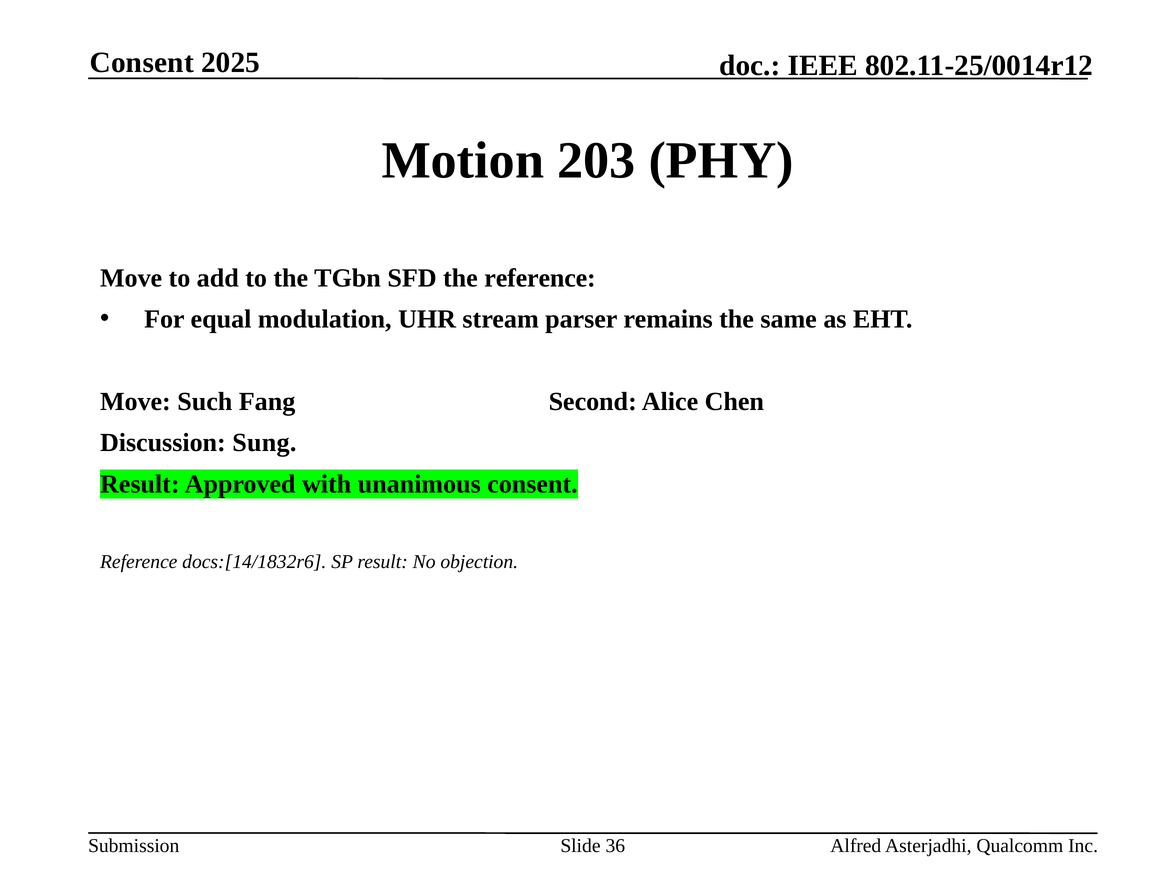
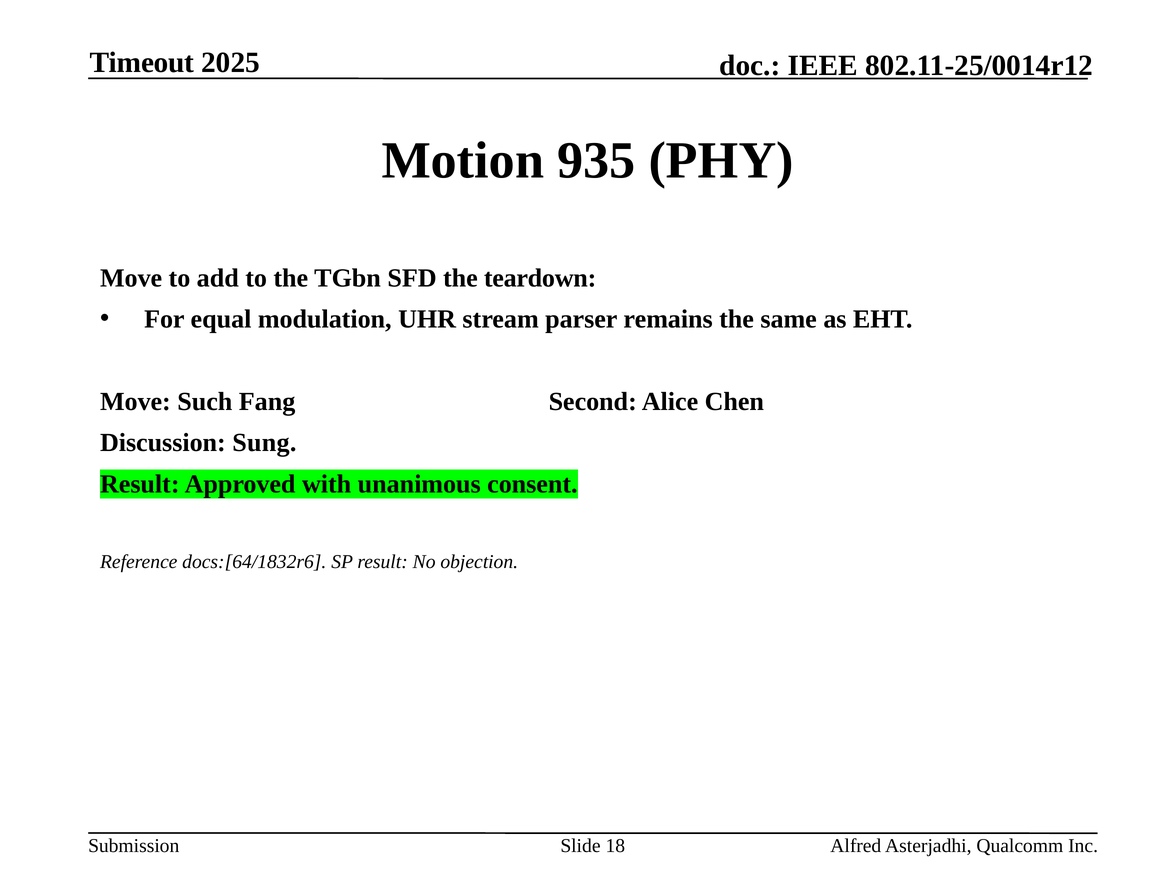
Consent at (142, 62): Consent -> Timeout
203: 203 -> 935
the reference: reference -> teardown
docs:[14/1832r6: docs:[14/1832r6 -> docs:[64/1832r6
36: 36 -> 18
